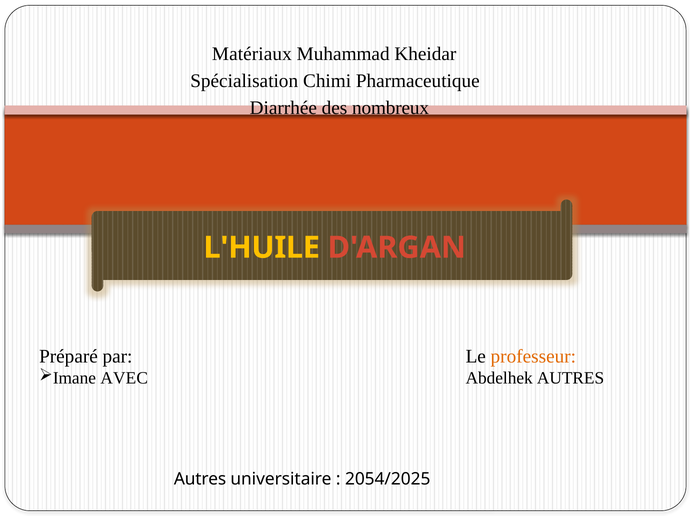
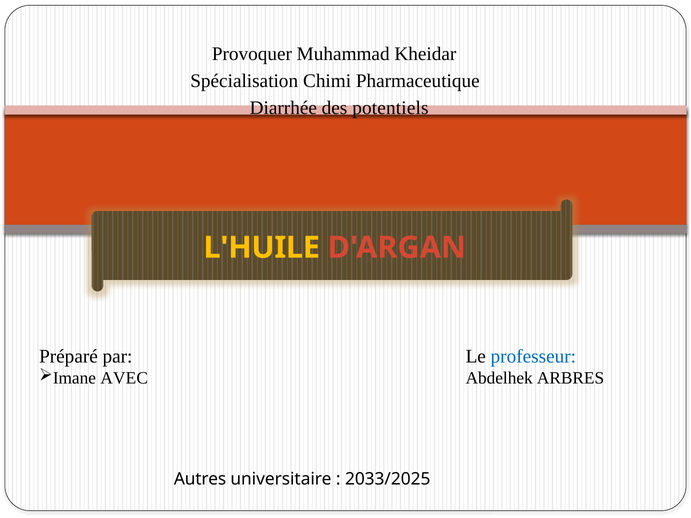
Matériaux: Matériaux -> Provoquer
nombreux: nombreux -> potentiels
professeur colour: orange -> blue
Abdelhek AUTRES: AUTRES -> ARBRES
2054/2025: 2054/2025 -> 2033/2025
